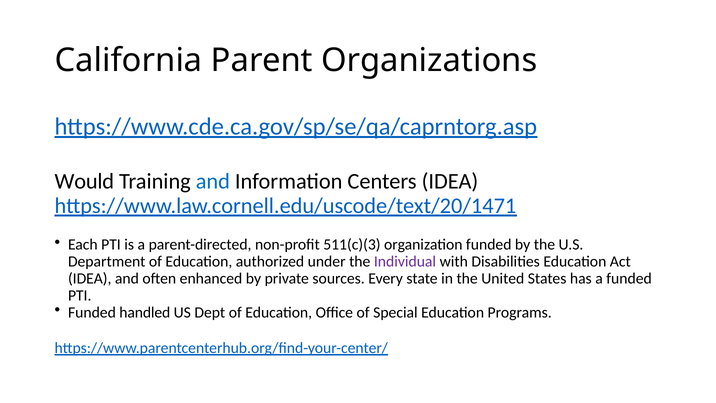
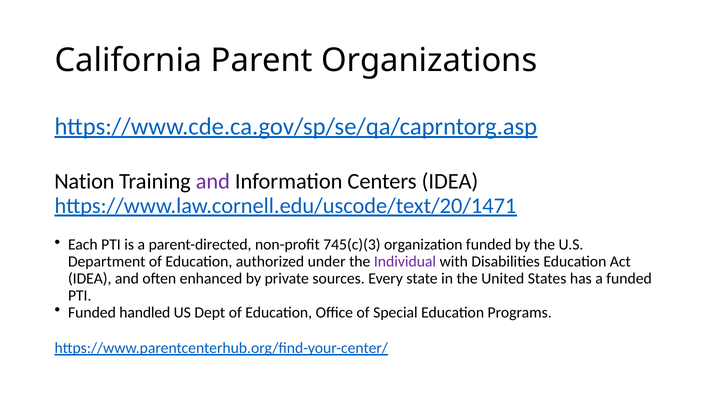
Would: Would -> Nation
and at (213, 181) colour: blue -> purple
511(c)(3: 511(c)(3 -> 745(c)(3
